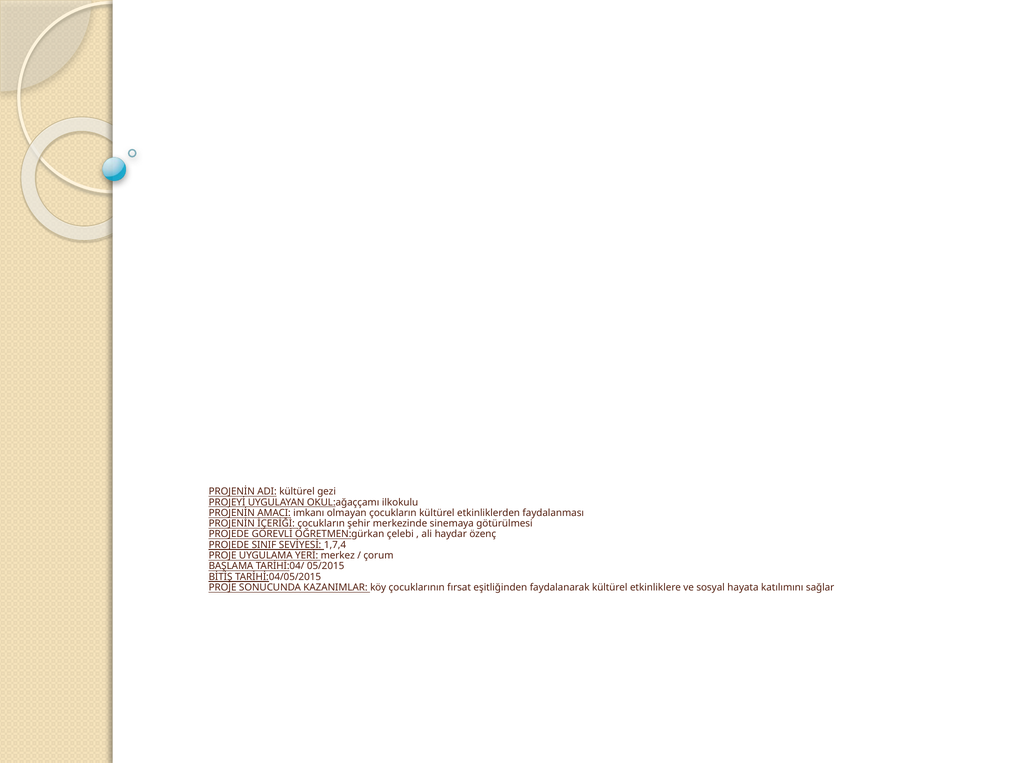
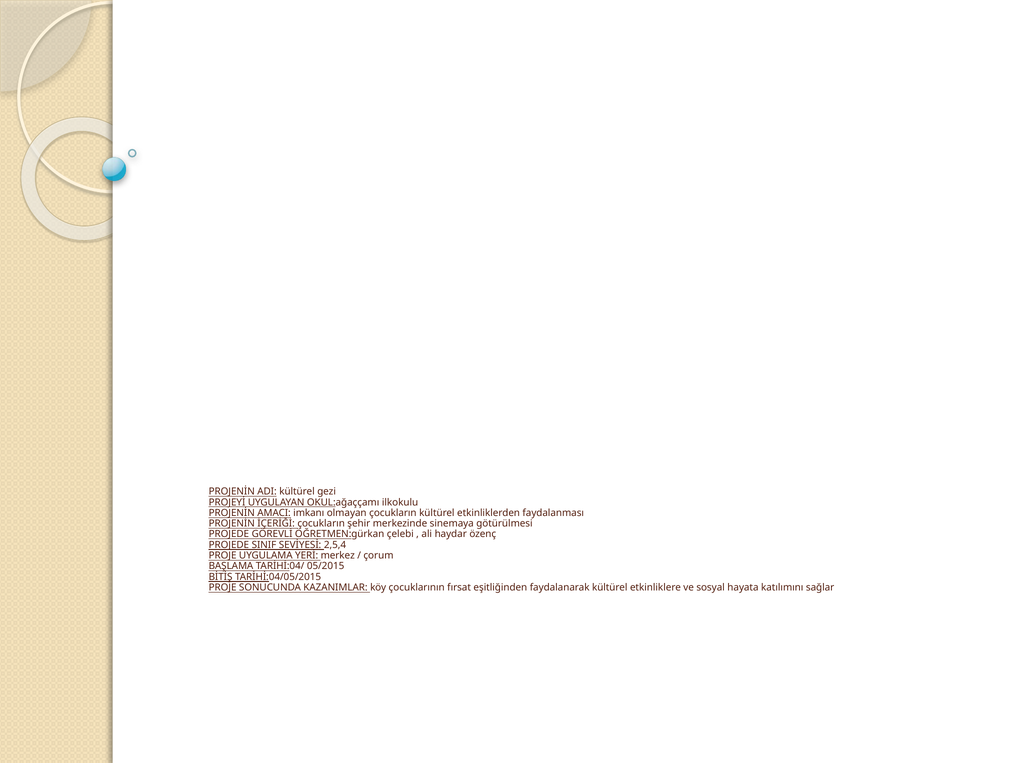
1,7,4: 1,7,4 -> 2,5,4
